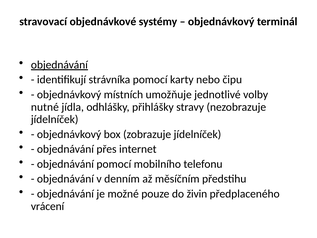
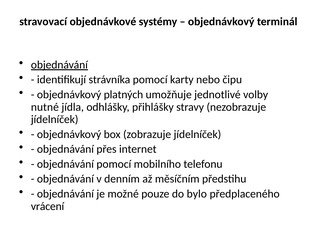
místních: místních -> platných
živin: živin -> bylo
